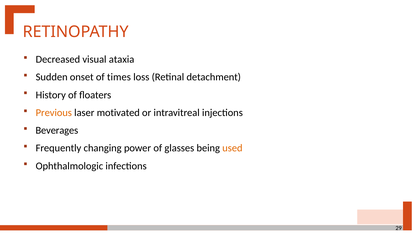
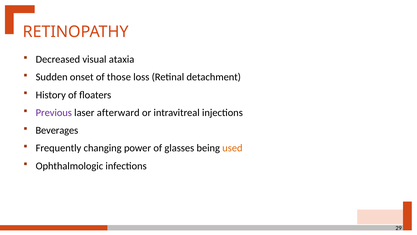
times: times -> those
Previous colour: orange -> purple
motivated: motivated -> afterward
